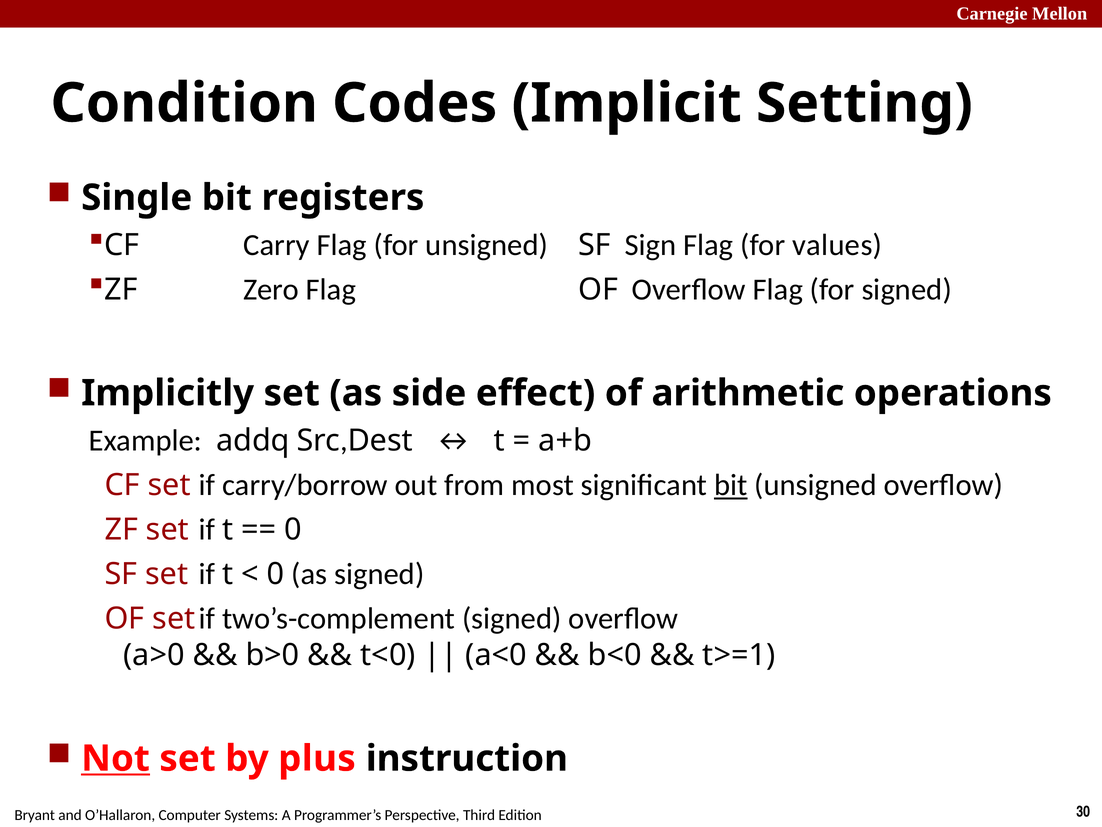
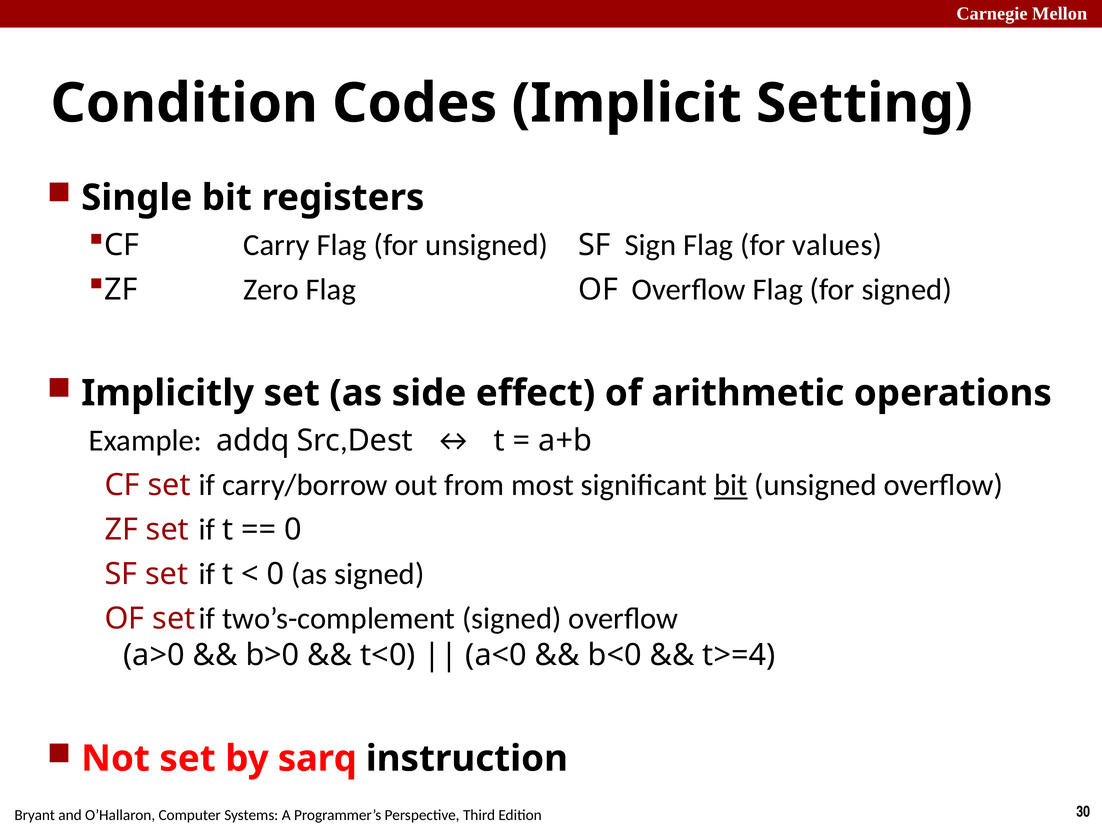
t>=1: t>=1 -> t>=4
Not underline: present -> none
plus: plus -> sarq
